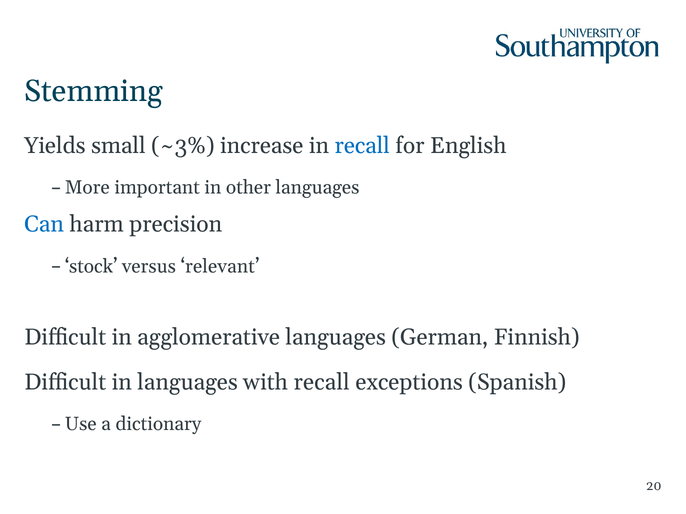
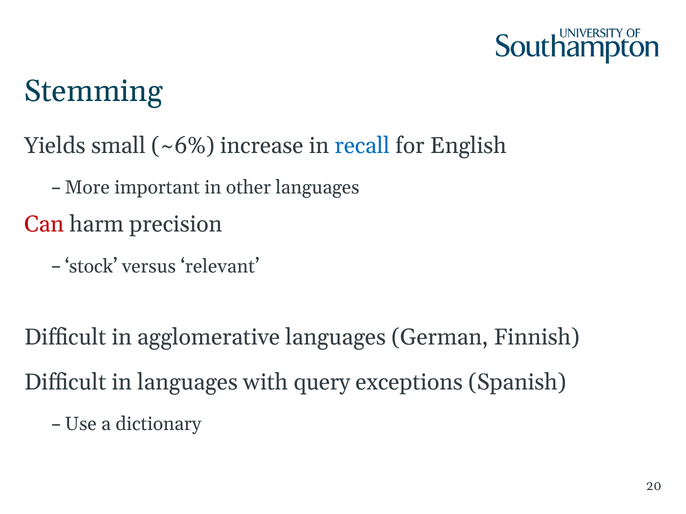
~3%: ~3% -> ~6%
Can colour: blue -> red
with recall: recall -> query
